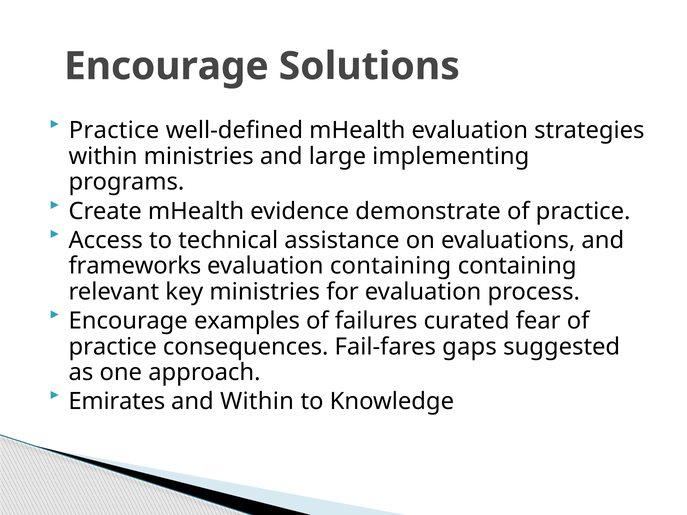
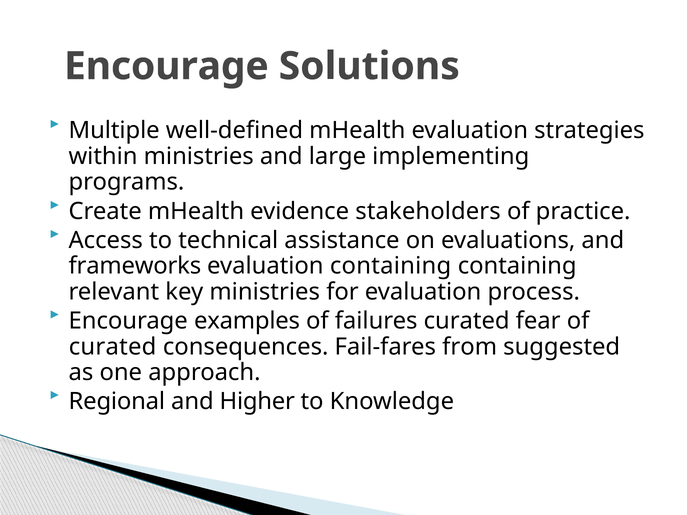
Practice at (114, 131): Practice -> Multiple
demonstrate: demonstrate -> stakeholders
practice at (113, 347): practice -> curated
gaps: gaps -> from
Emirates: Emirates -> Regional
and Within: Within -> Higher
